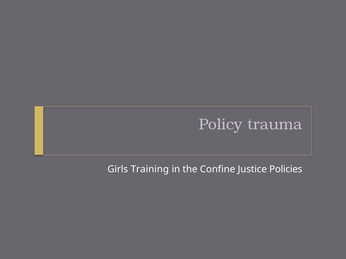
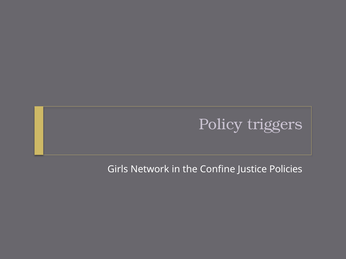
trauma: trauma -> triggers
Training: Training -> Network
